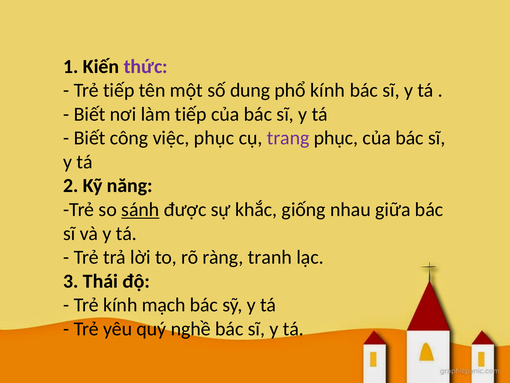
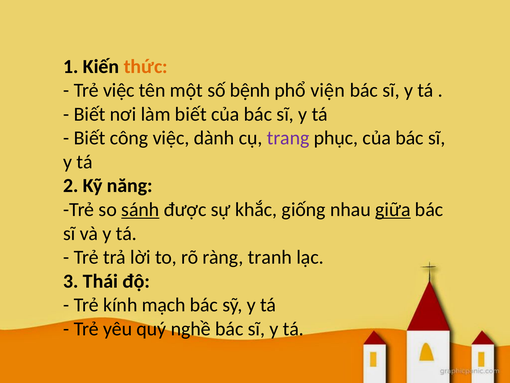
thức colour: purple -> orange
Trẻ tiếp: tiếp -> việc
dung: dung -> bệnh
phổ kính: kính -> viện
làm tiếp: tiếp -> biết
việc phục: phục -> dành
giữa underline: none -> present
